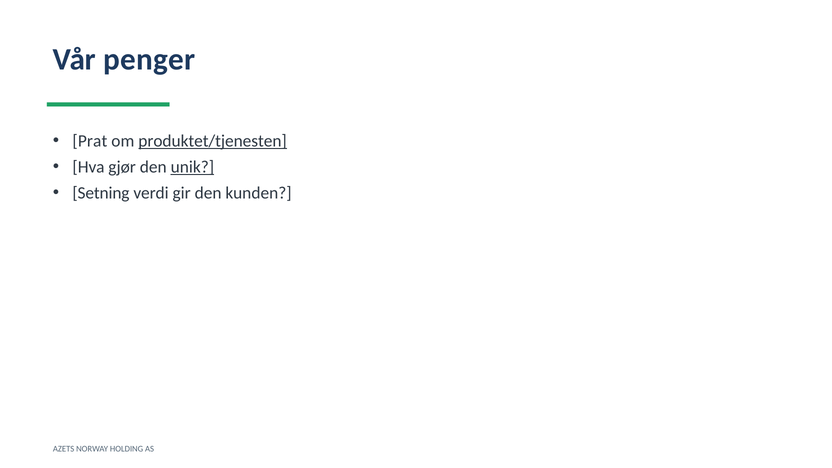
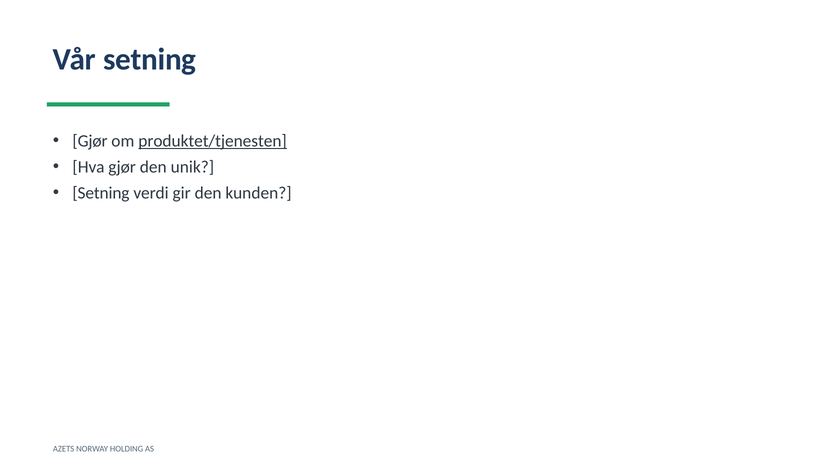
Vår penger: penger -> setning
Prat at (90, 141): Prat -> Gjør
unik underline: present -> none
